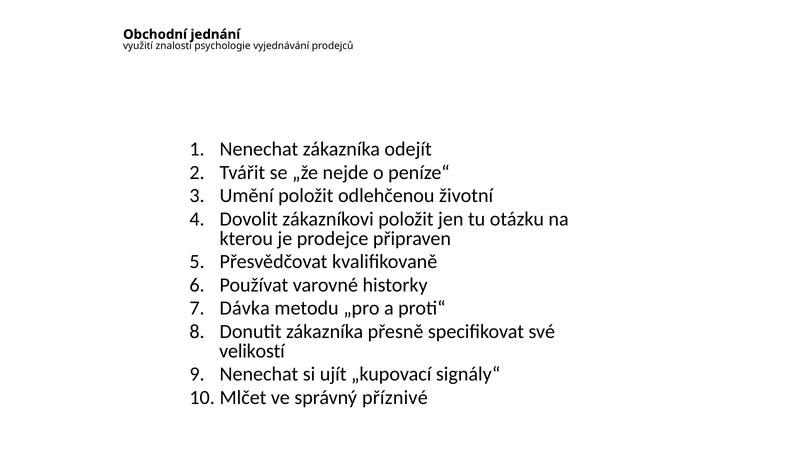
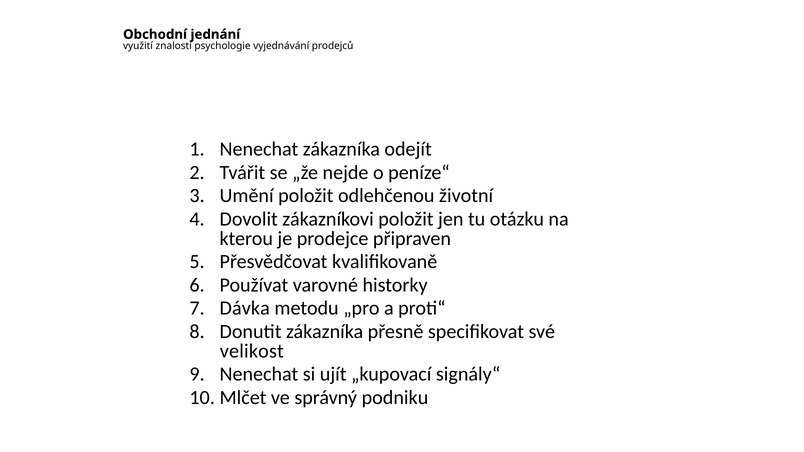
velikostí: velikostí -> velikost
příznivé: příznivé -> podniku
